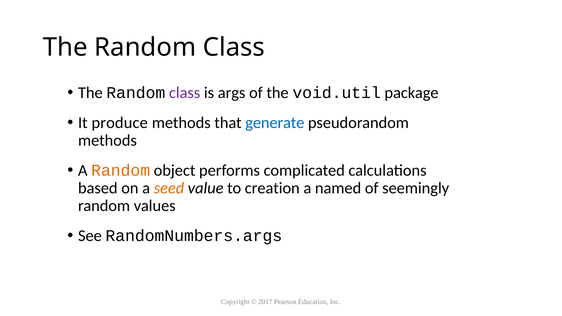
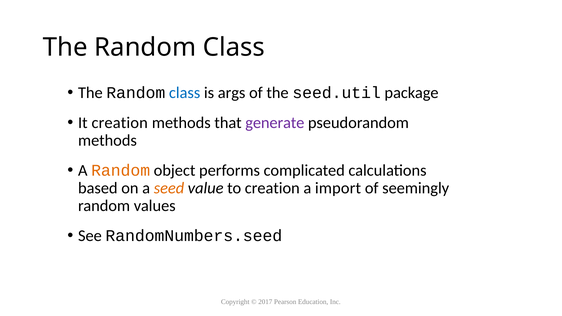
class at (185, 93) colour: purple -> blue
void.util: void.util -> seed.util
It produce: produce -> creation
generate colour: blue -> purple
named: named -> import
RandomNumbers.args: RandomNumbers.args -> RandomNumbers.seed
